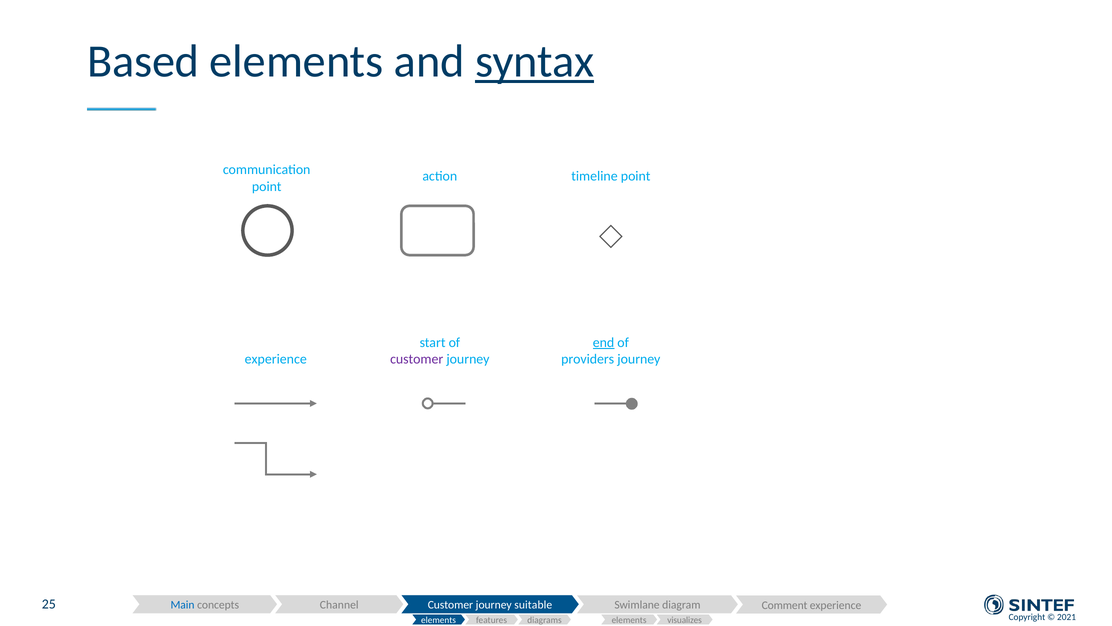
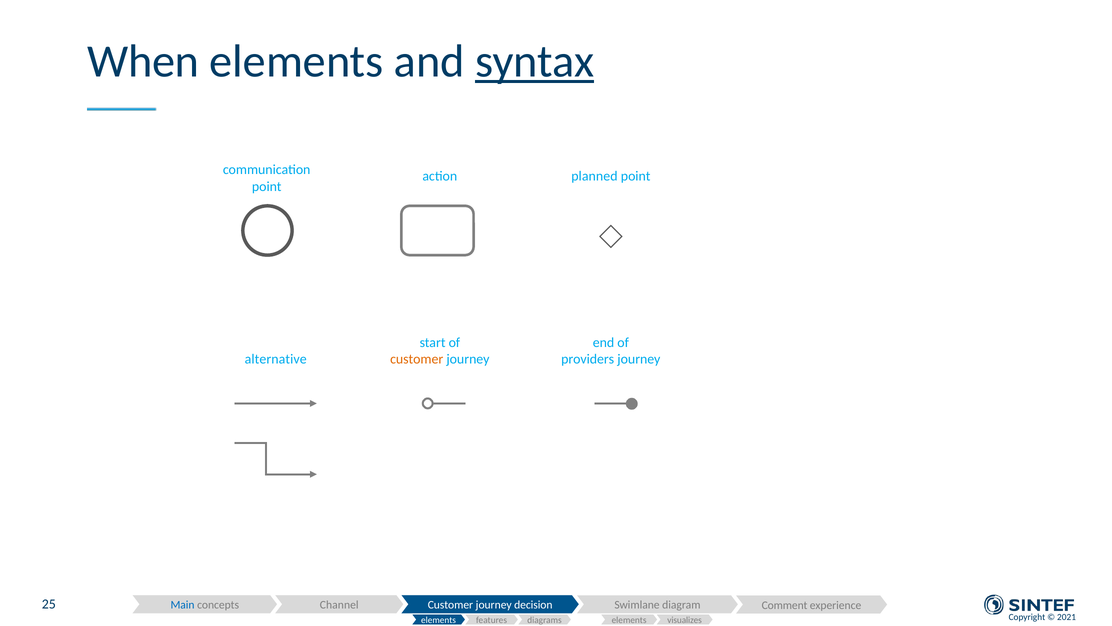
Based: Based -> When
timeline: timeline -> planned
end underline: present -> none
customer at (417, 359) colour: purple -> orange
experience at (276, 359): experience -> alternative
suitable: suitable -> decision
